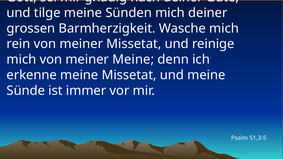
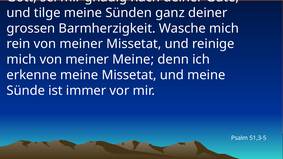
Sünden mich: mich -> ganz
